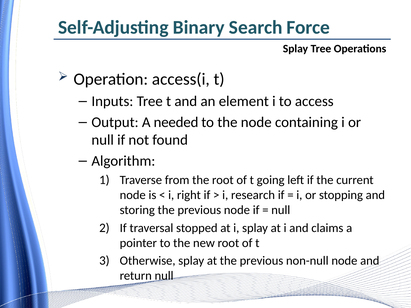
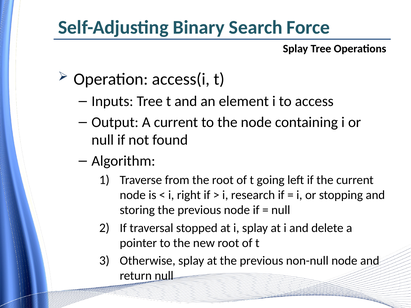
A needed: needed -> current
claims: claims -> delete
